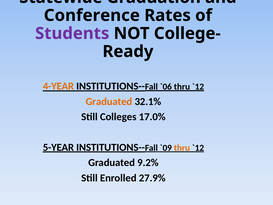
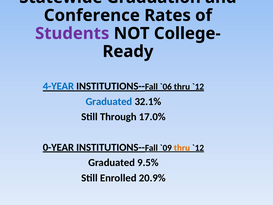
4-YEAR colour: orange -> blue
Graduated at (109, 101) colour: orange -> blue
Colleges: Colleges -> Through
5-YEAR: 5-YEAR -> 0-YEAR
9.2%: 9.2% -> 9.5%
27.9%: 27.9% -> 20.9%
